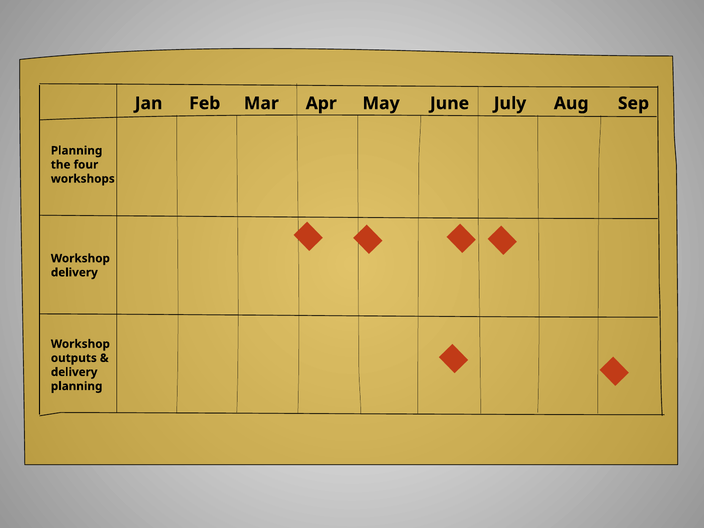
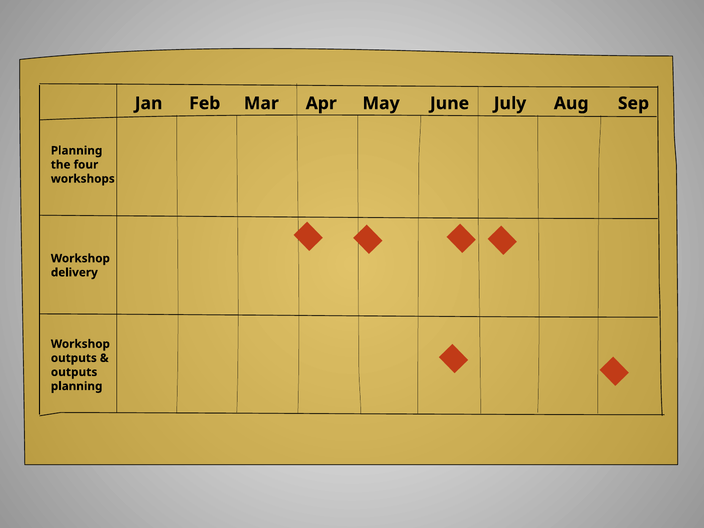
delivery at (74, 372): delivery -> outputs
